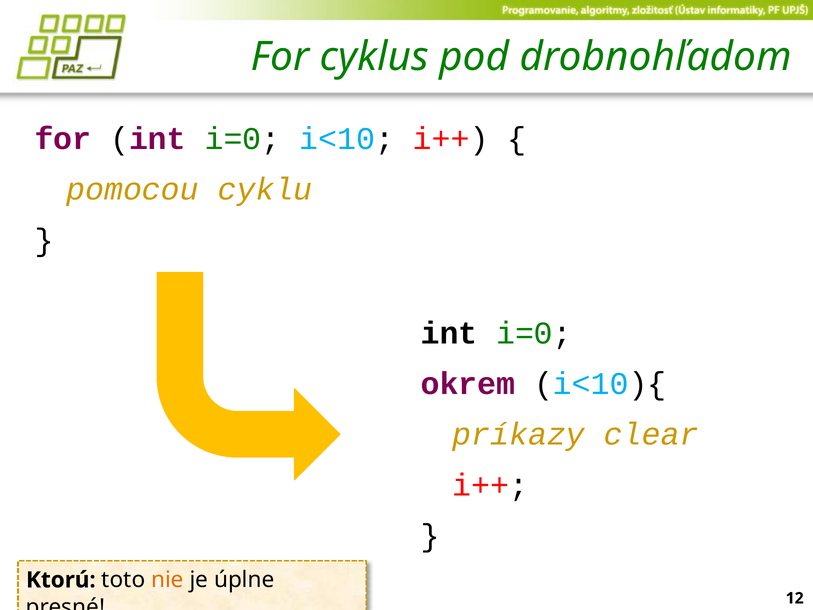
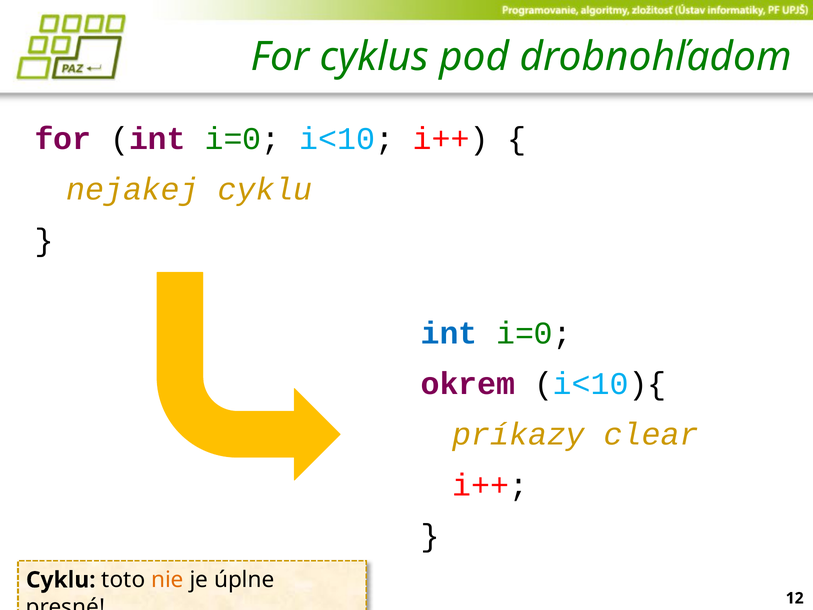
pomocou: pomocou -> nejakej
int at (449, 333) colour: black -> blue
Ktorú at (61, 580): Ktorú -> Cyklu
